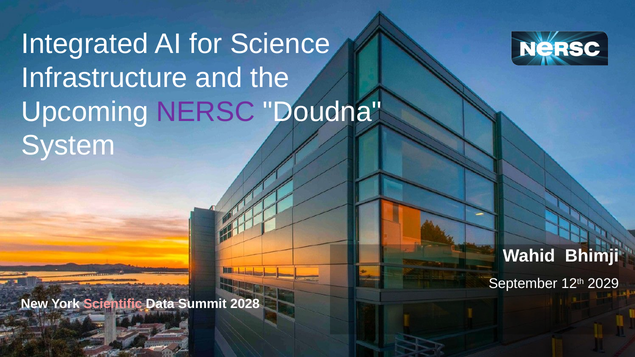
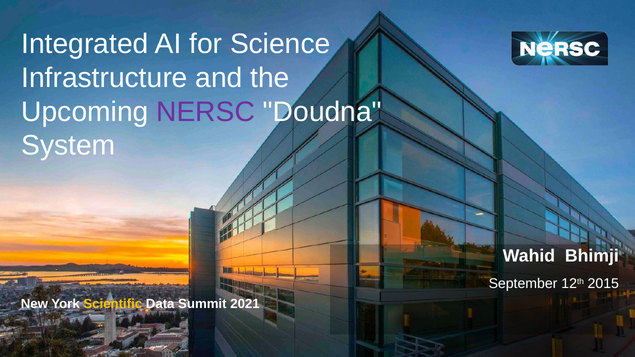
2029: 2029 -> 2015
Scientific colour: pink -> yellow
2028: 2028 -> 2021
